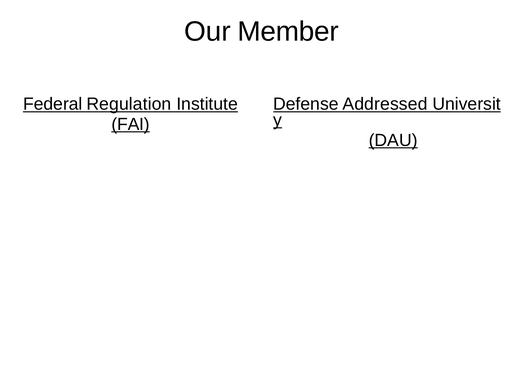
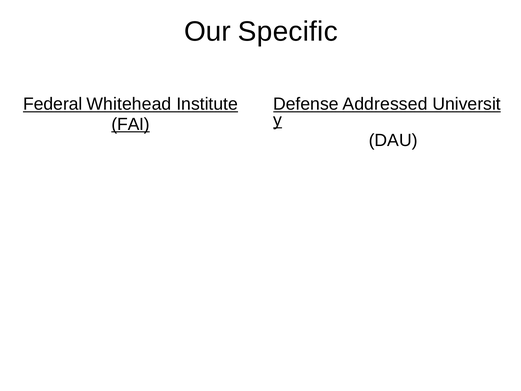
Member: Member -> Specific
Regulation: Regulation -> Whitehead
DAU underline: present -> none
